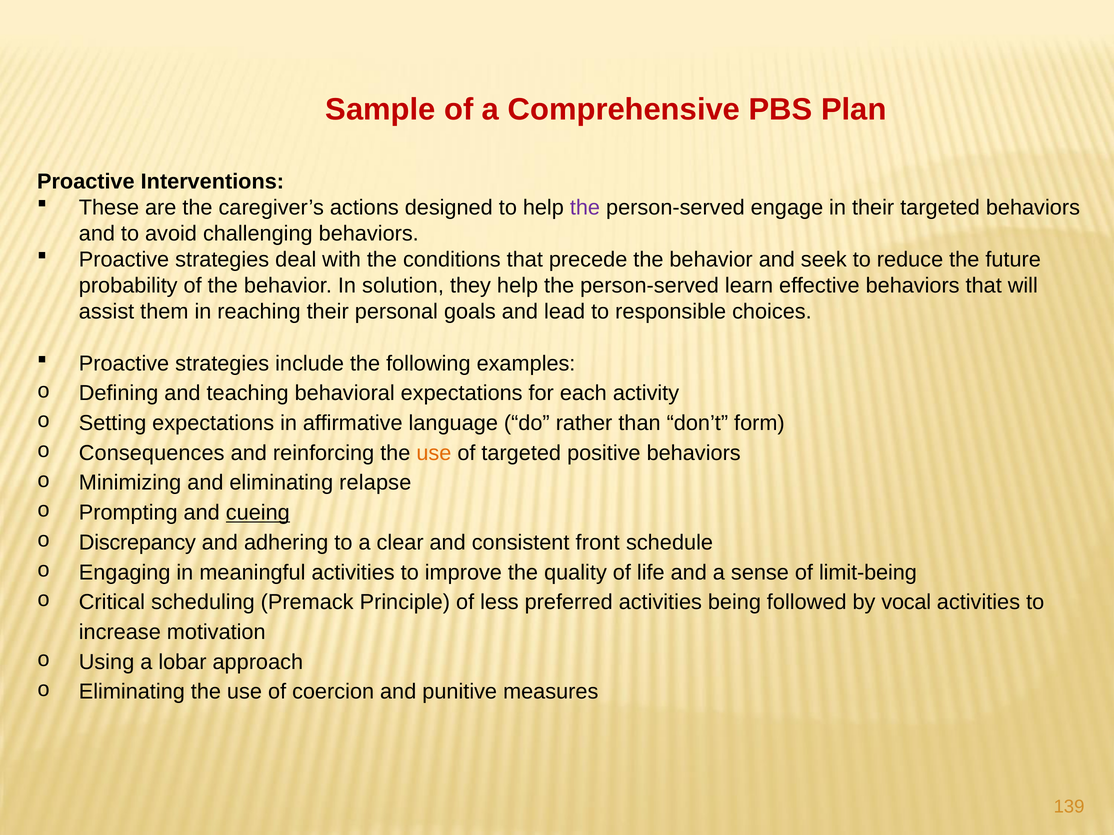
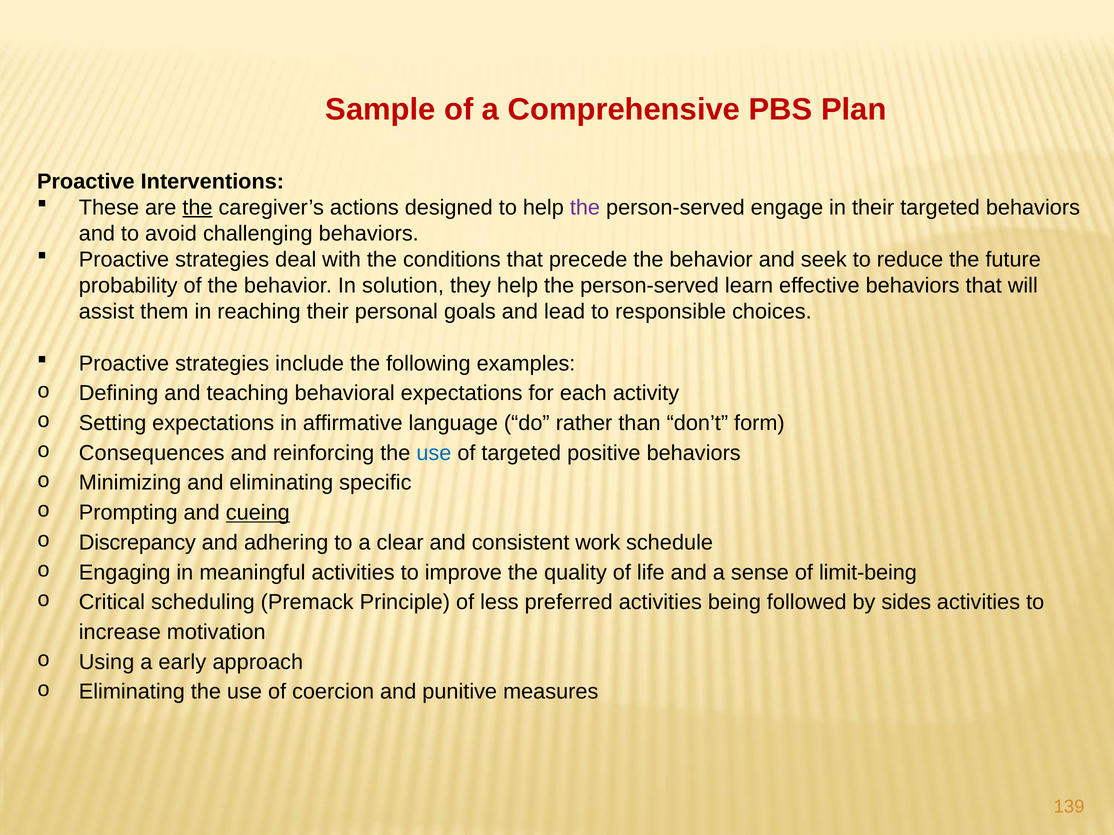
the at (197, 208) underline: none -> present
use at (434, 453) colour: orange -> blue
relapse: relapse -> specific
front: front -> work
vocal: vocal -> sides
lobar: lobar -> early
